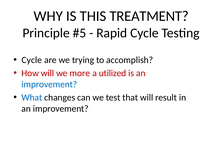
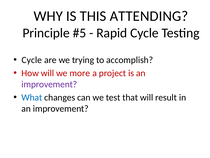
TREATMENT: TREATMENT -> ATTENDING
utilized: utilized -> project
improvement at (49, 84) colour: blue -> purple
